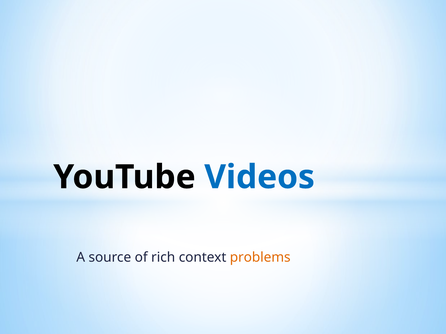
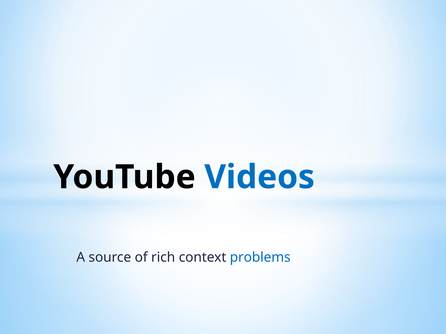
problems colour: orange -> blue
